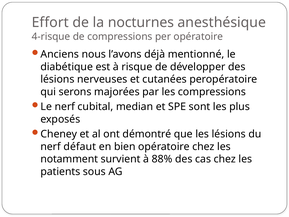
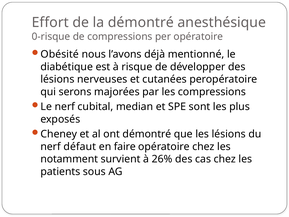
la nocturnes: nocturnes -> démontré
4-risque: 4-risque -> 0-risque
Anciens: Anciens -> Obésité
bien: bien -> faire
88%: 88% -> 26%
